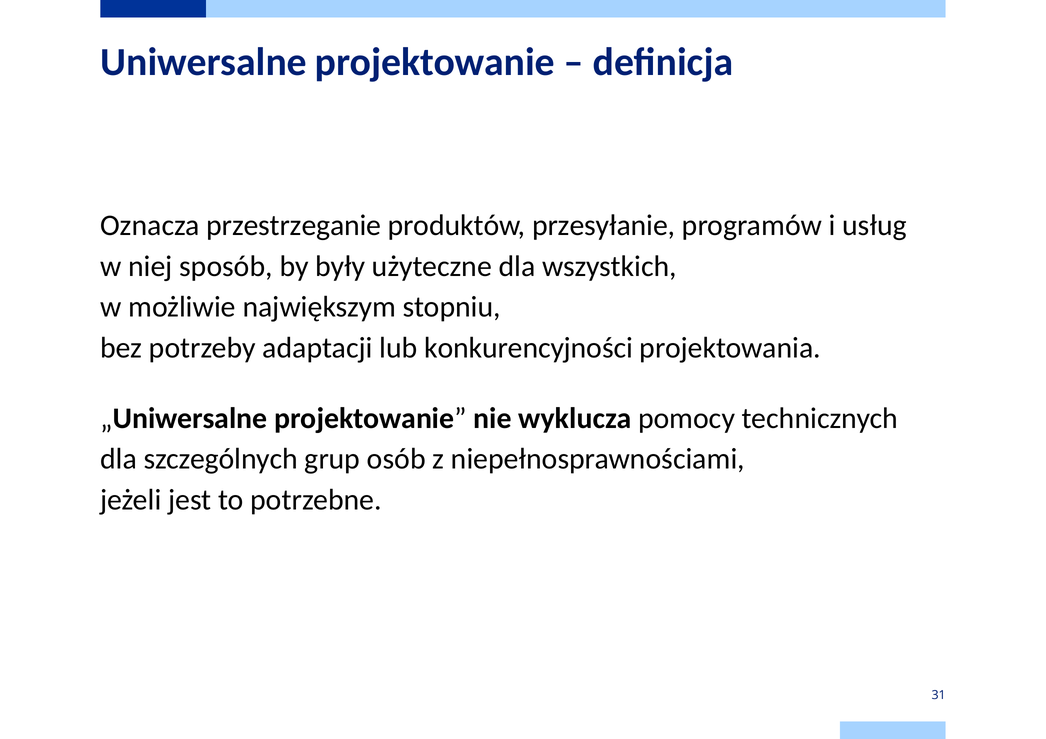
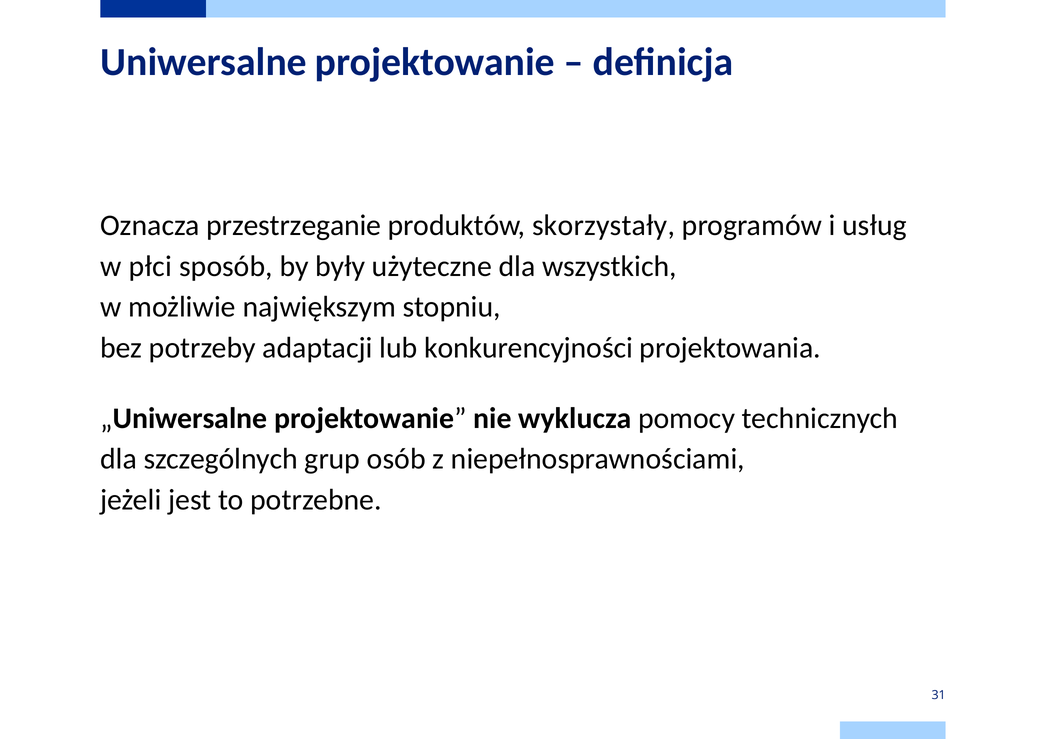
przesyłanie: przesyłanie -> skorzystały
niej: niej -> płci
